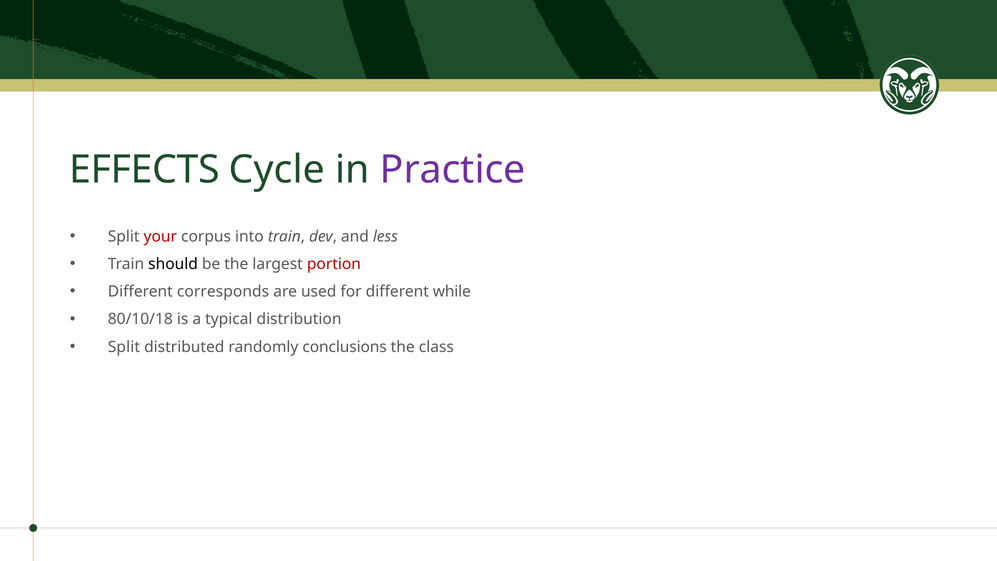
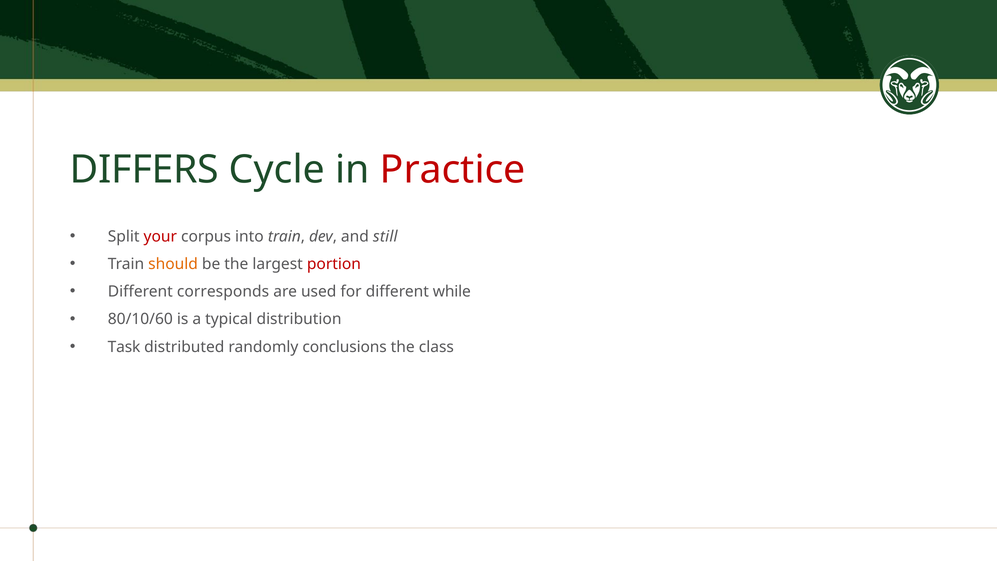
EFFECTS: EFFECTS -> DIFFERS
Practice colour: purple -> red
less: less -> still
should colour: black -> orange
80/10/18: 80/10/18 -> 80/10/60
Split at (124, 347): Split -> Task
